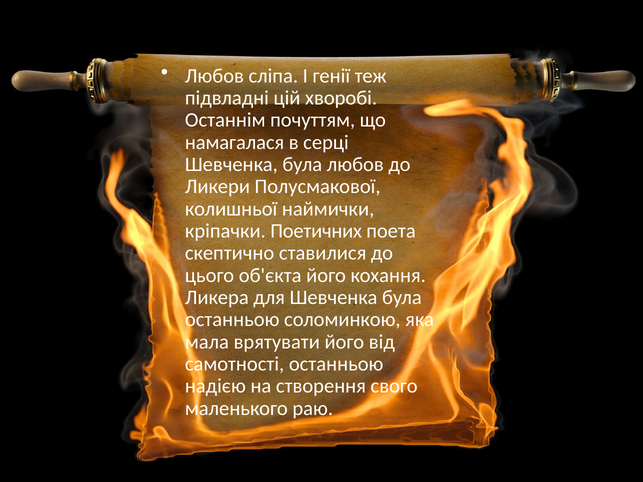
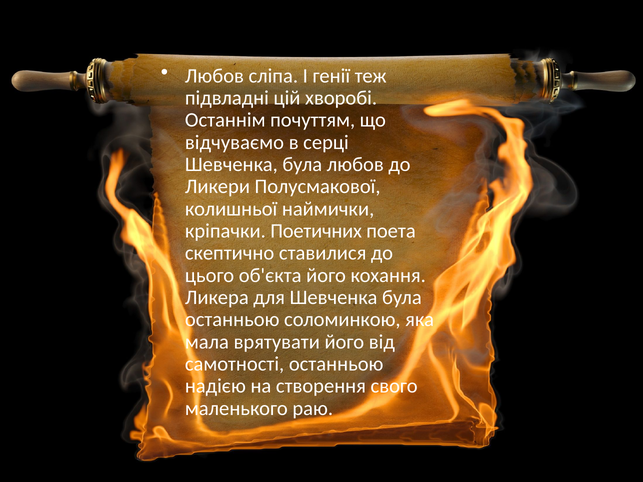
намагалася: намагалася -> відчуваємо
